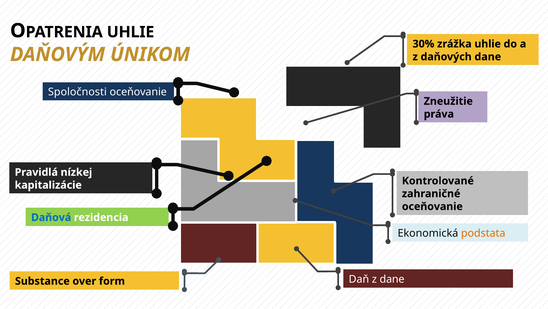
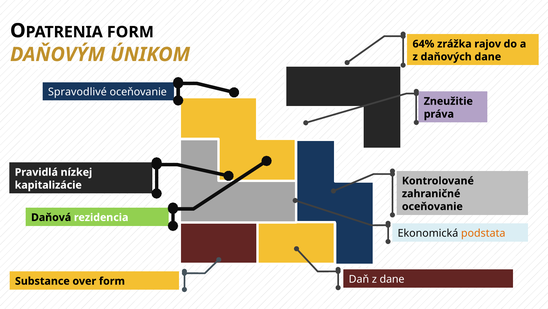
UHLIE at (131, 32): UHLIE -> FORM
30%: 30% -> 64%
zrážka uhlie: uhlie -> rajov
Spoločnosti: Spoločnosti -> Spravodlivé
Daňová colour: blue -> black
